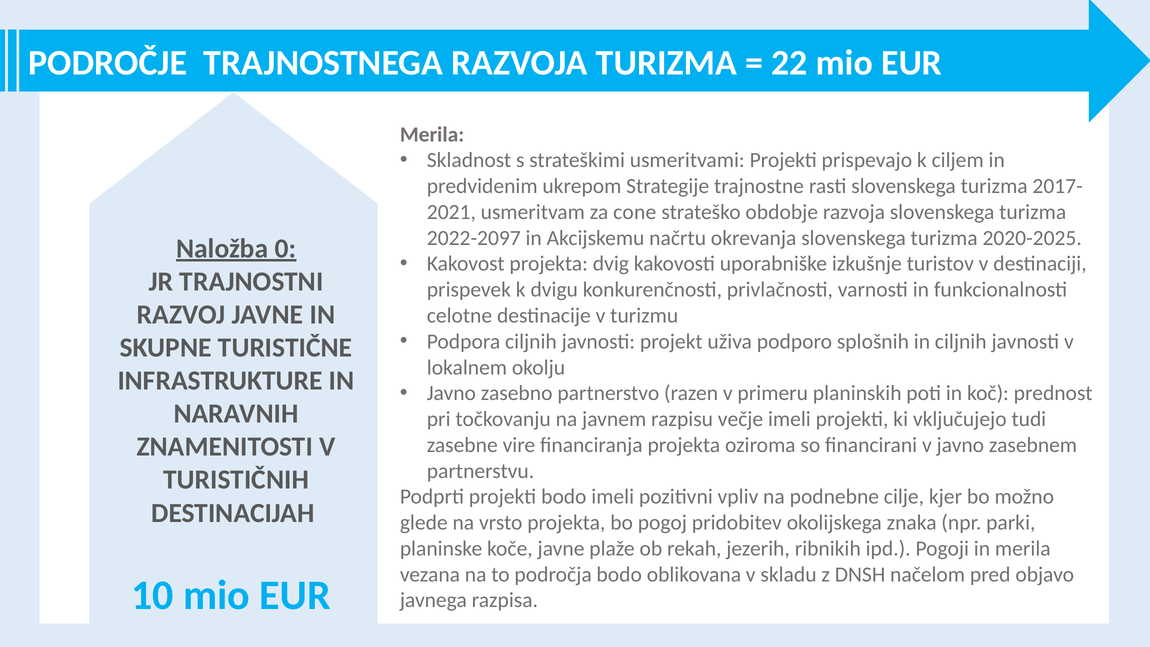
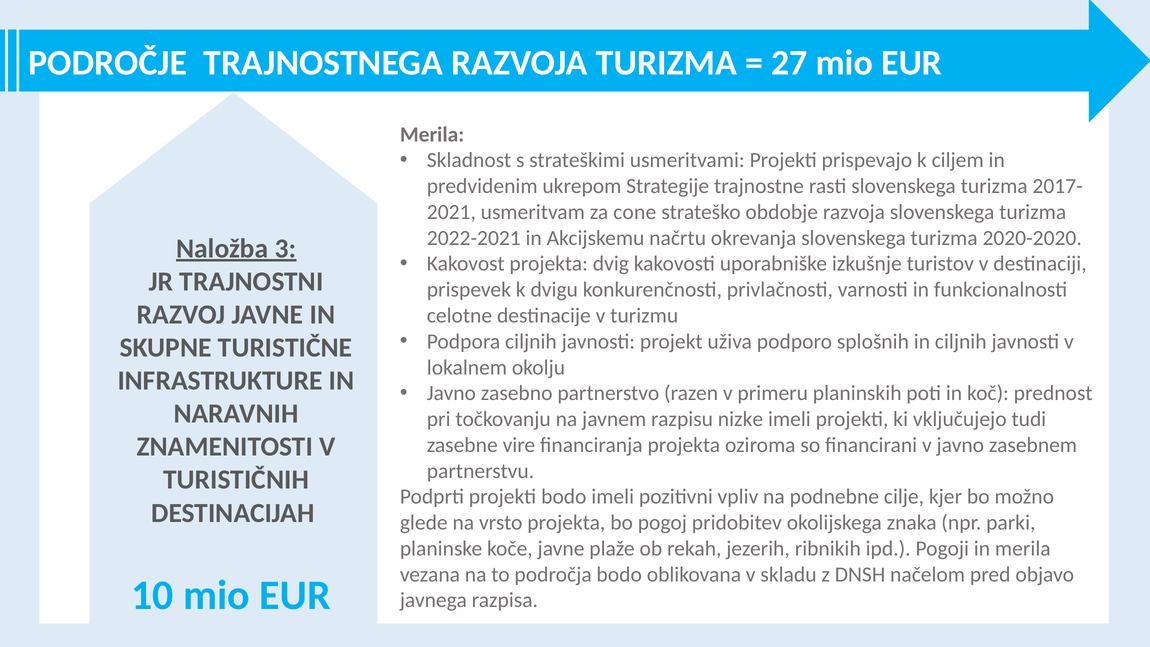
22: 22 -> 27
2022-2097: 2022-2097 -> 2022-2021
2020-2025: 2020-2025 -> 2020-2020
0: 0 -> 3
večje: večje -> nizke
